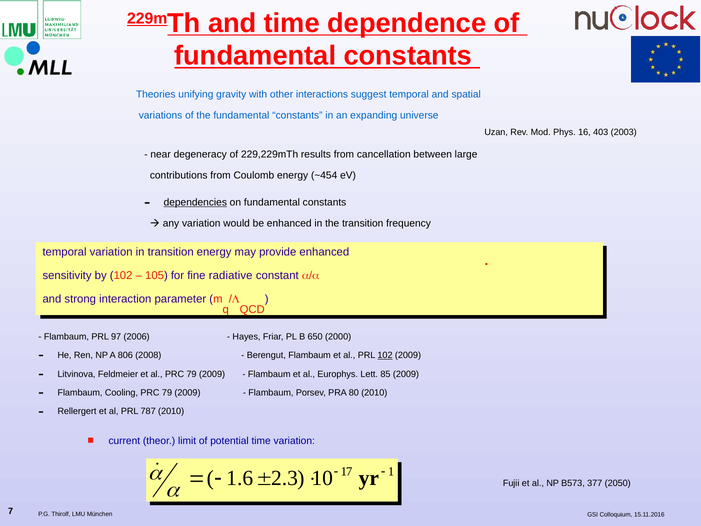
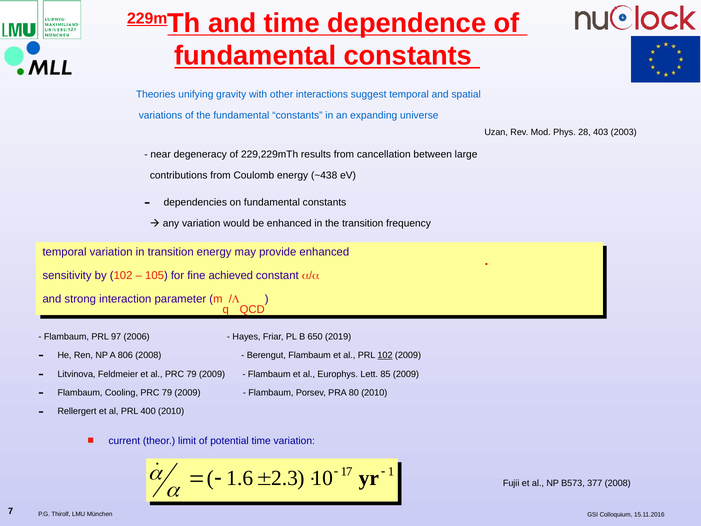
16: 16 -> 28
~454: ~454 -> ~438
dependencies underline: present -> none
radiative: radiative -> achieved
2000: 2000 -> 2019
787: 787 -> 400
377 2050: 2050 -> 2008
